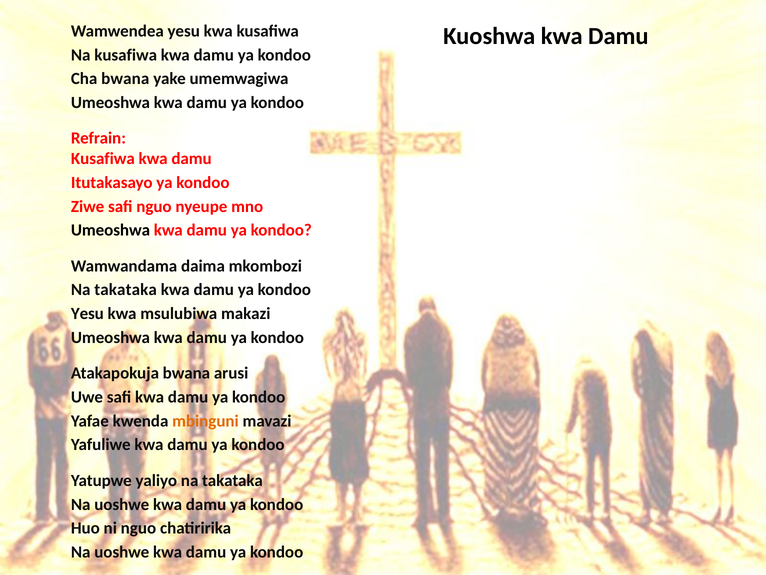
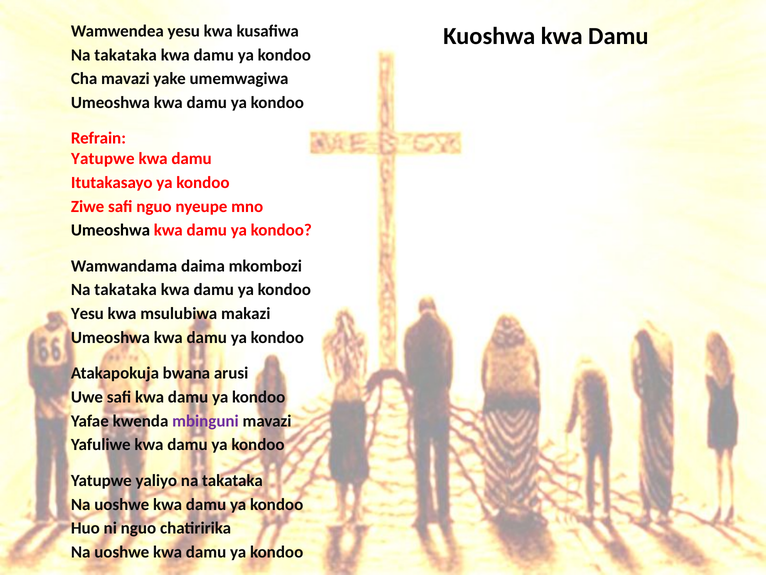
kusafiwa at (126, 55): kusafiwa -> takataka
Cha bwana: bwana -> mavazi
Kusafiwa at (103, 159): Kusafiwa -> Yatupwe
mbinguni colour: orange -> purple
